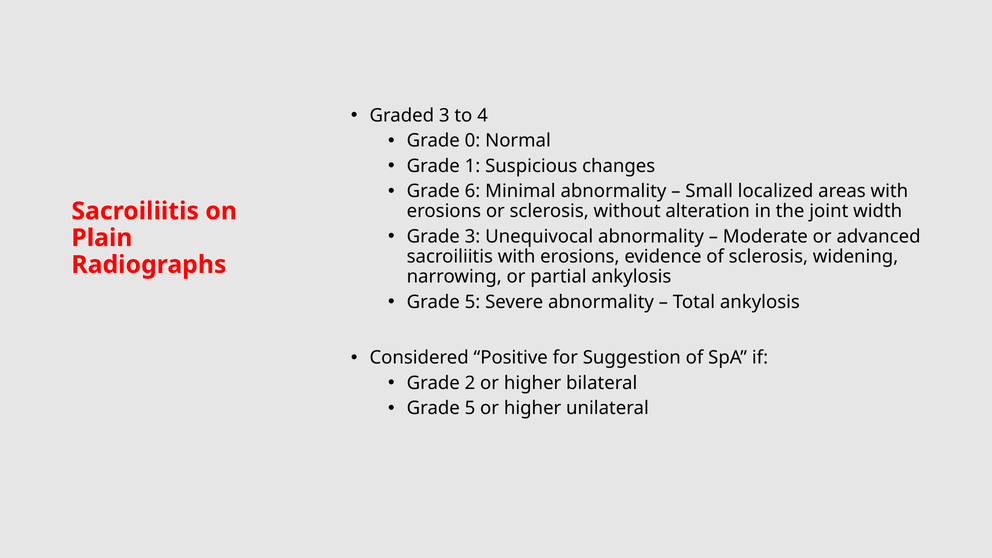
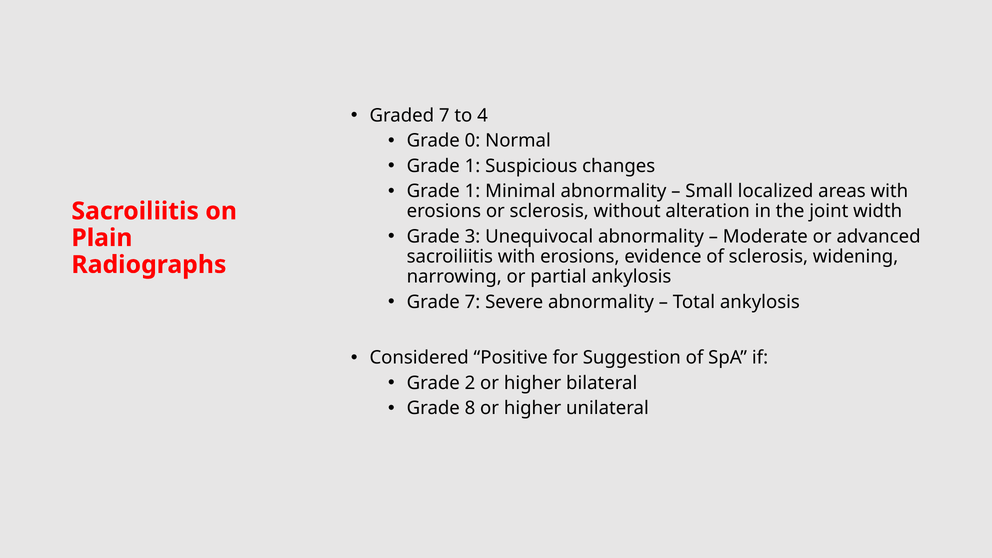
Graded 3: 3 -> 7
6 at (473, 191): 6 -> 1
5 at (473, 302): 5 -> 7
5 at (470, 408): 5 -> 8
